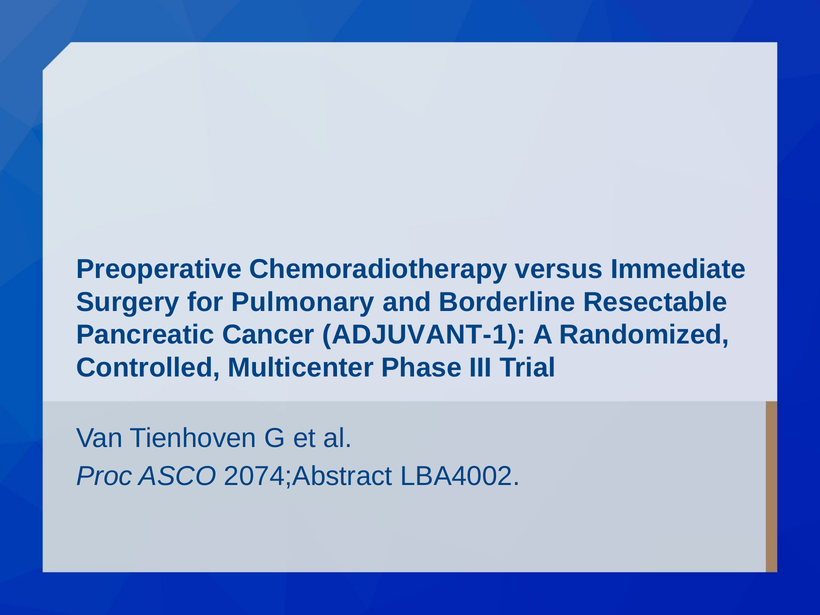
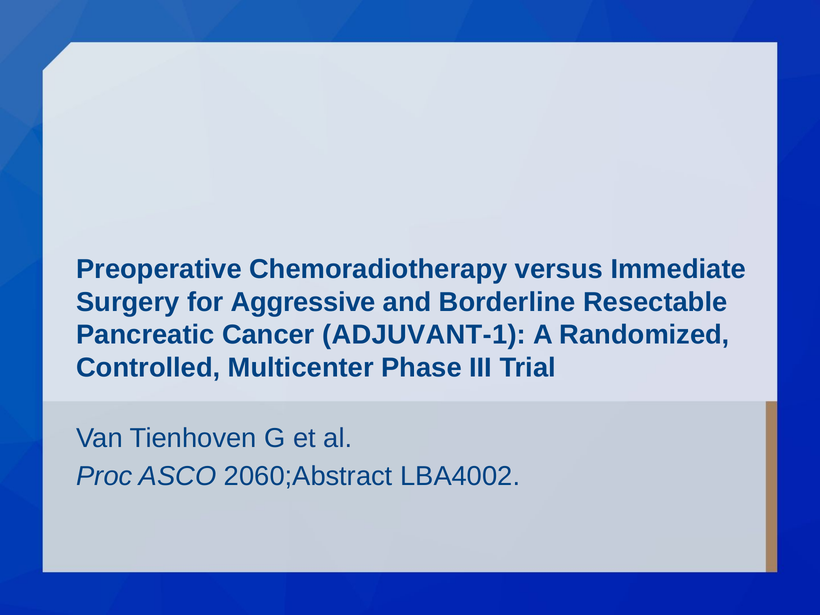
Pulmonary: Pulmonary -> Aggressive
2074;Abstract: 2074;Abstract -> 2060;Abstract
